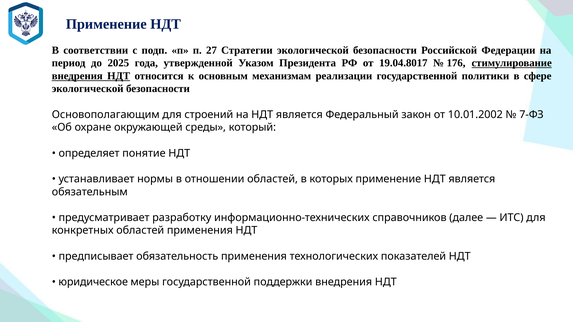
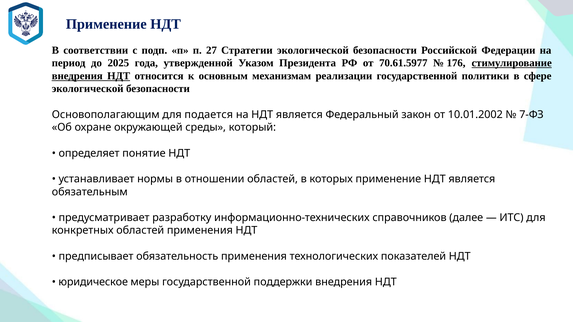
19.04.8017: 19.04.8017 -> 70.61.5977
строений: строений -> подается
